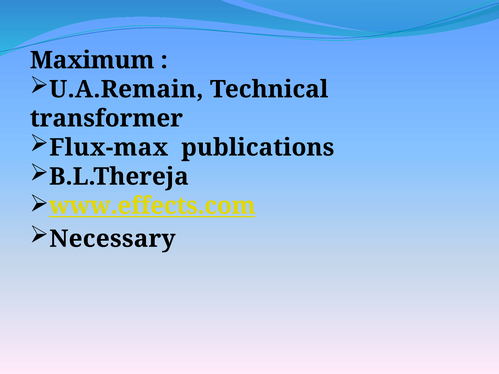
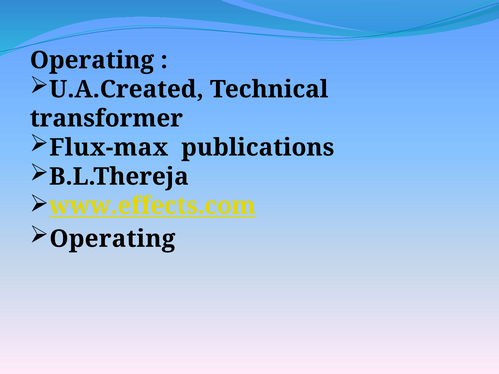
Maximum at (92, 60): Maximum -> Operating
U.A.Remain: U.A.Remain -> U.A.Created
Necessary at (112, 239): Necessary -> Operating
